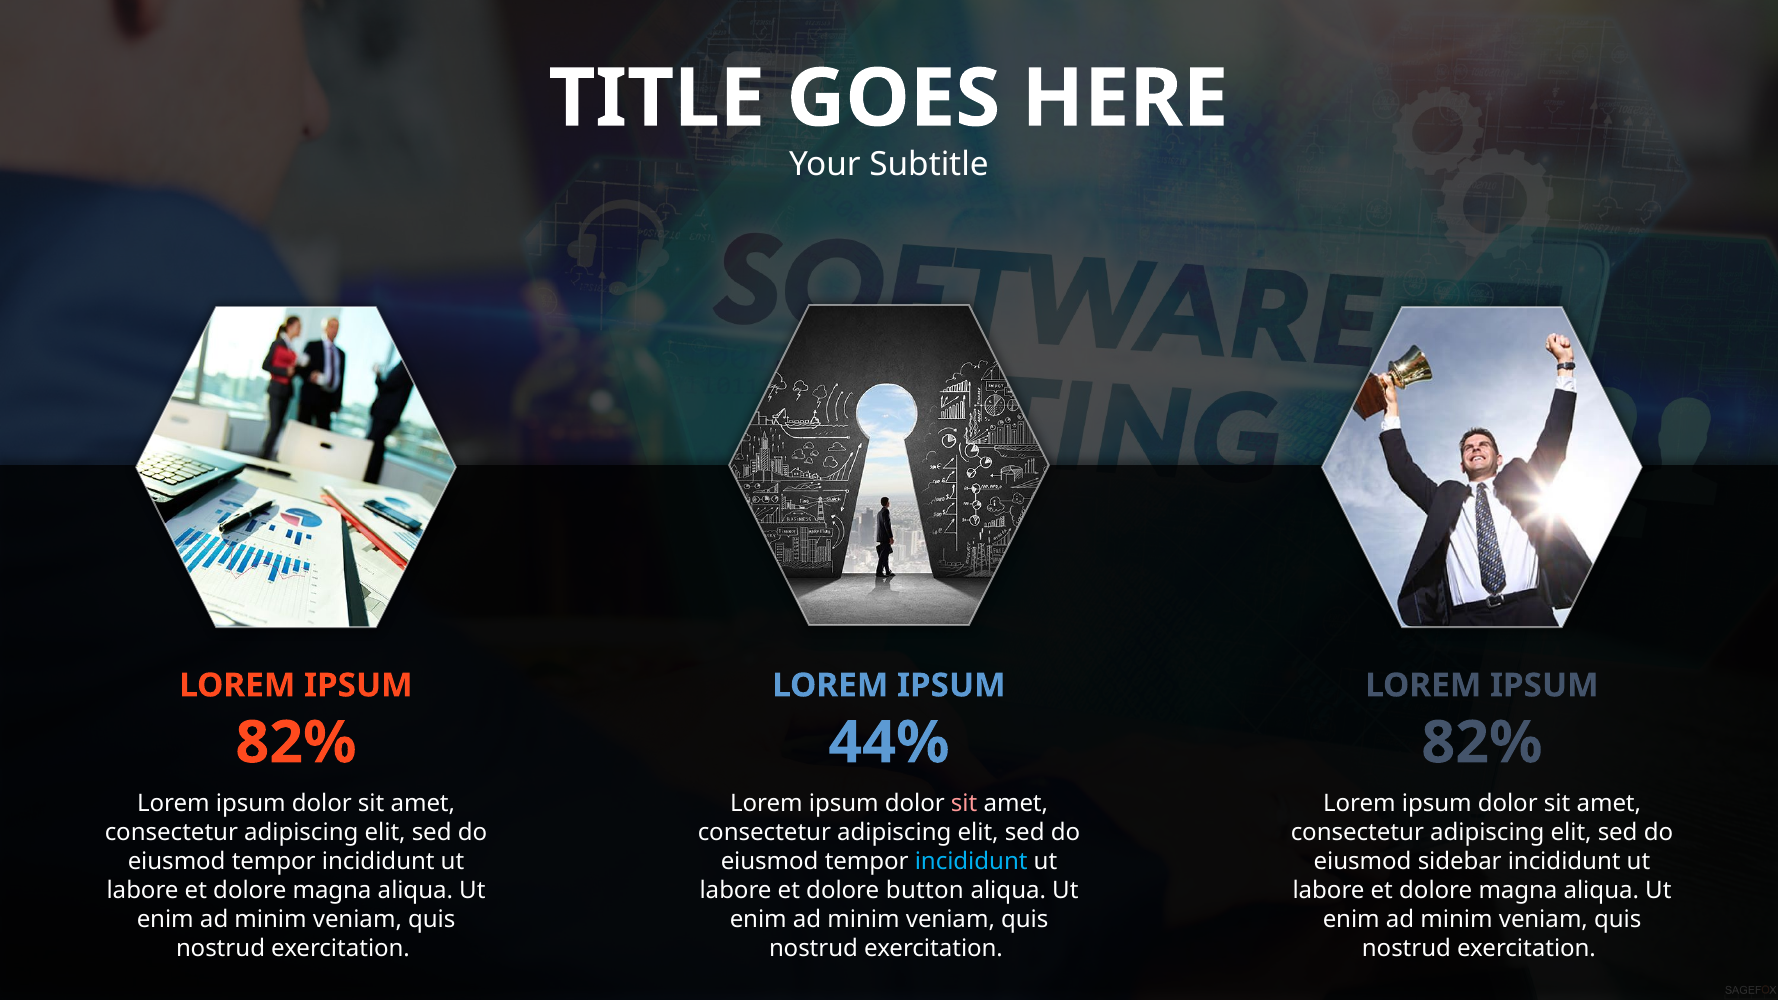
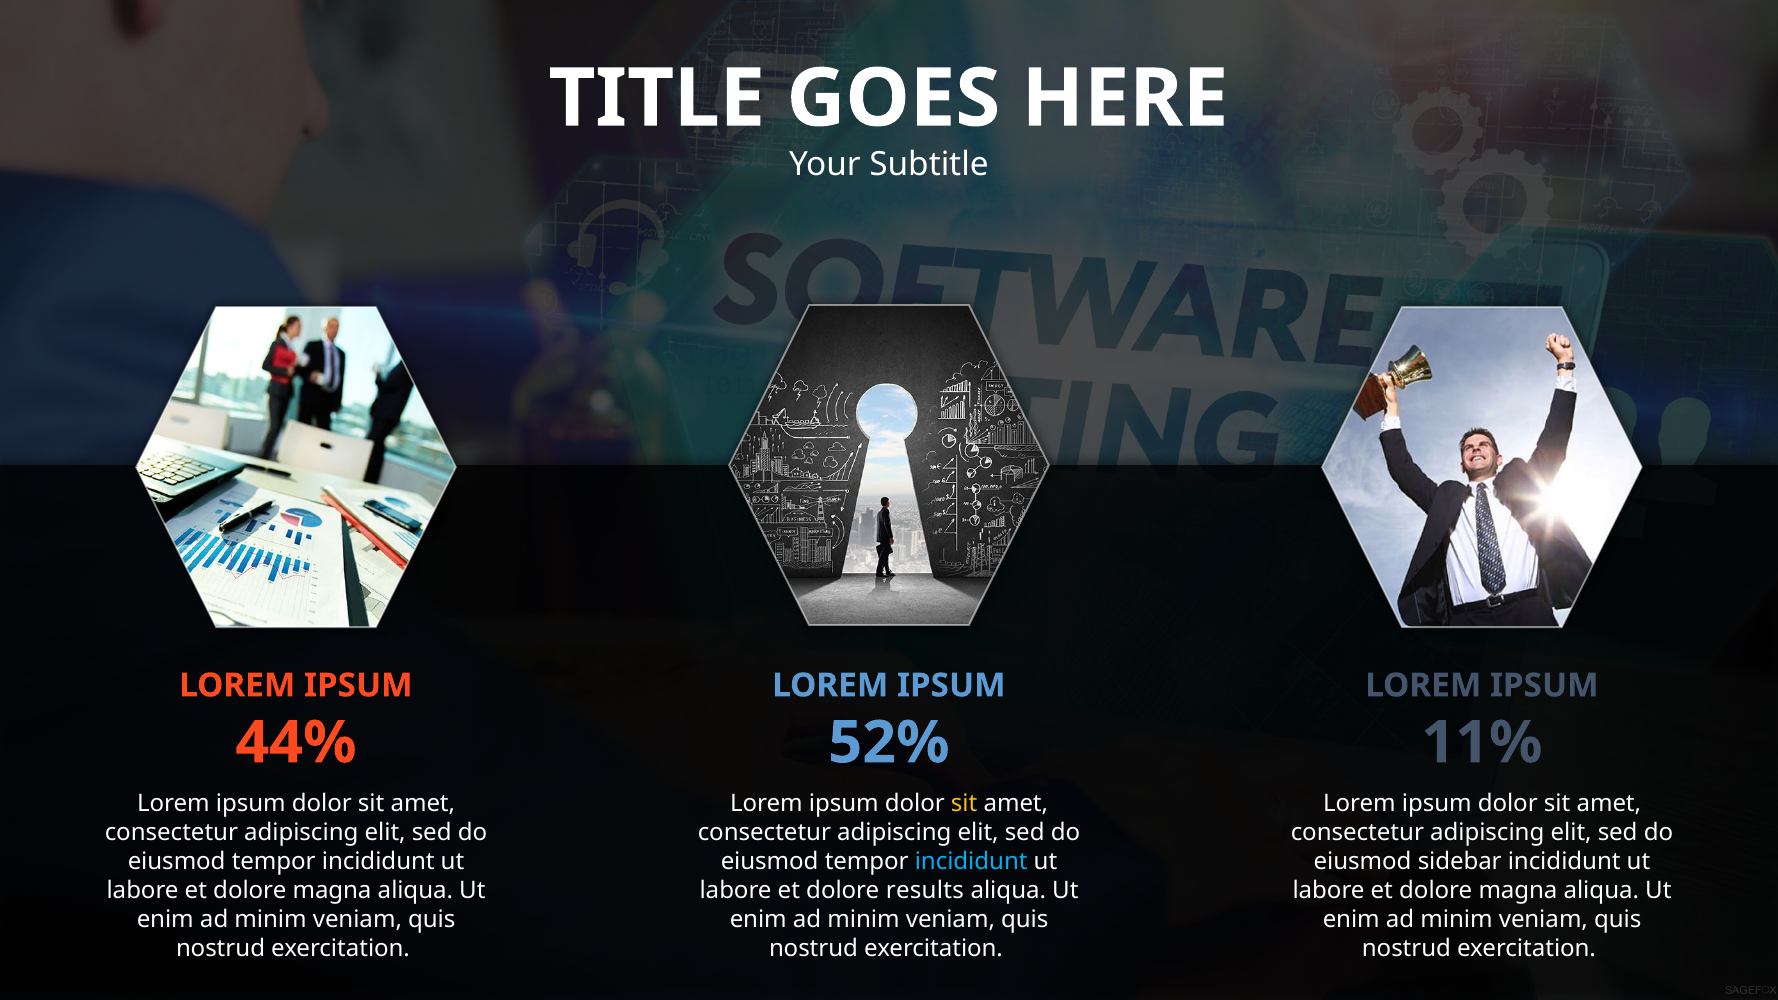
82% at (296, 743): 82% -> 44%
44%: 44% -> 52%
82% at (1482, 743): 82% -> 11%
sit at (964, 804) colour: pink -> yellow
button: button -> results
